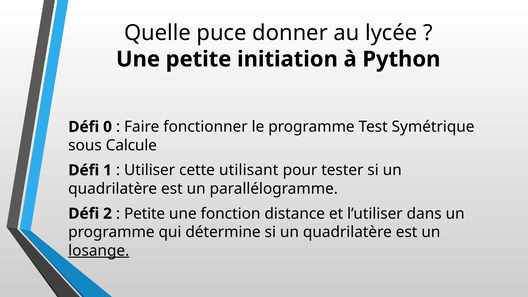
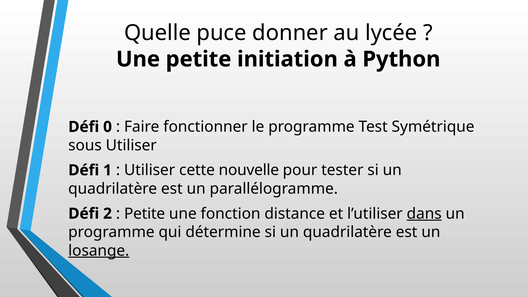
sous Calcule: Calcule -> Utiliser
utilisant: utilisant -> nouvelle
dans underline: none -> present
